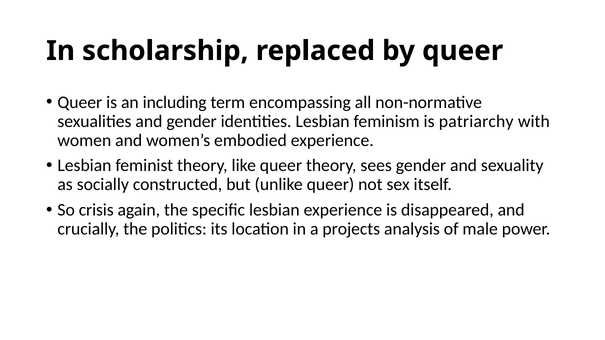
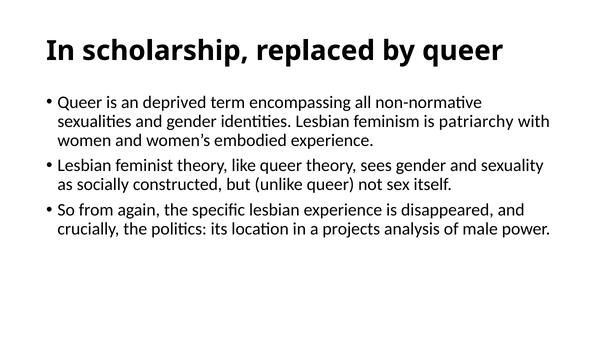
including: including -> deprived
crisis: crisis -> from
